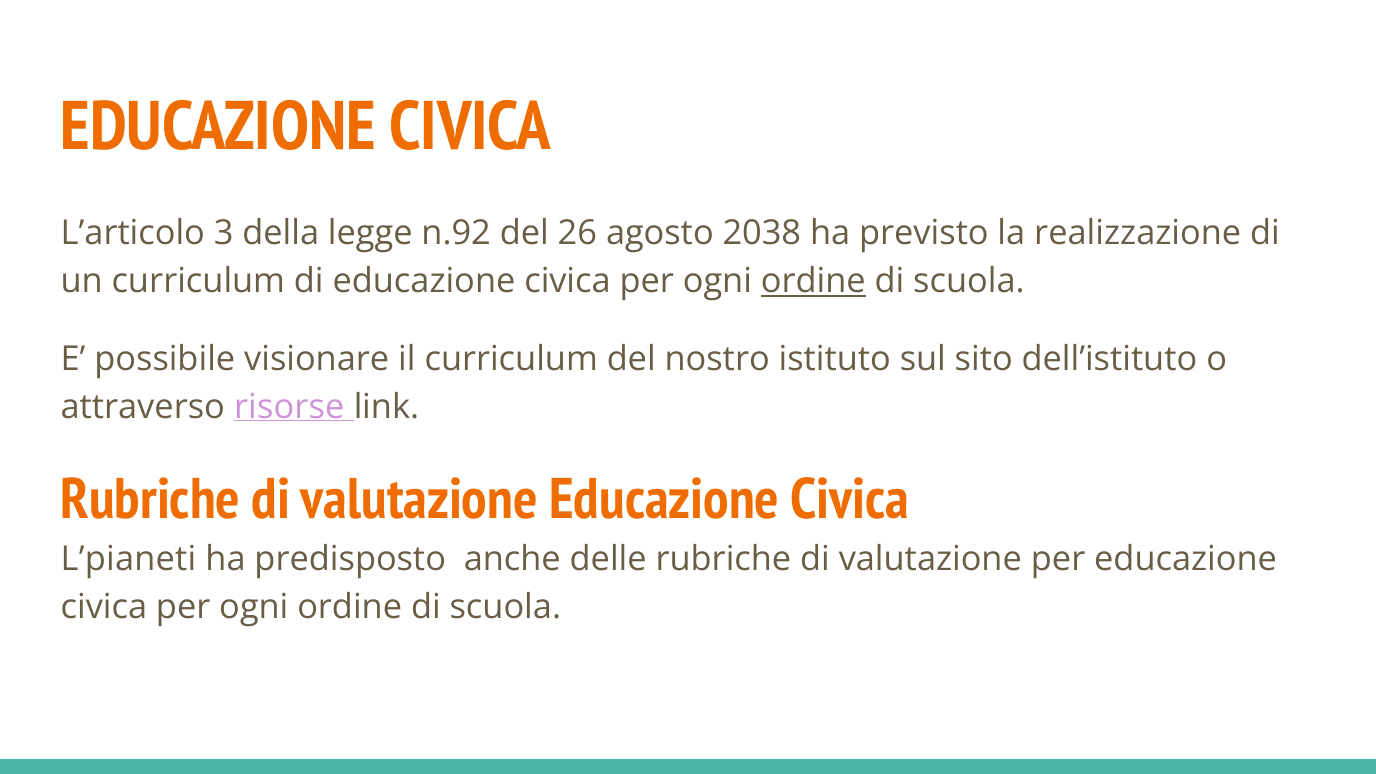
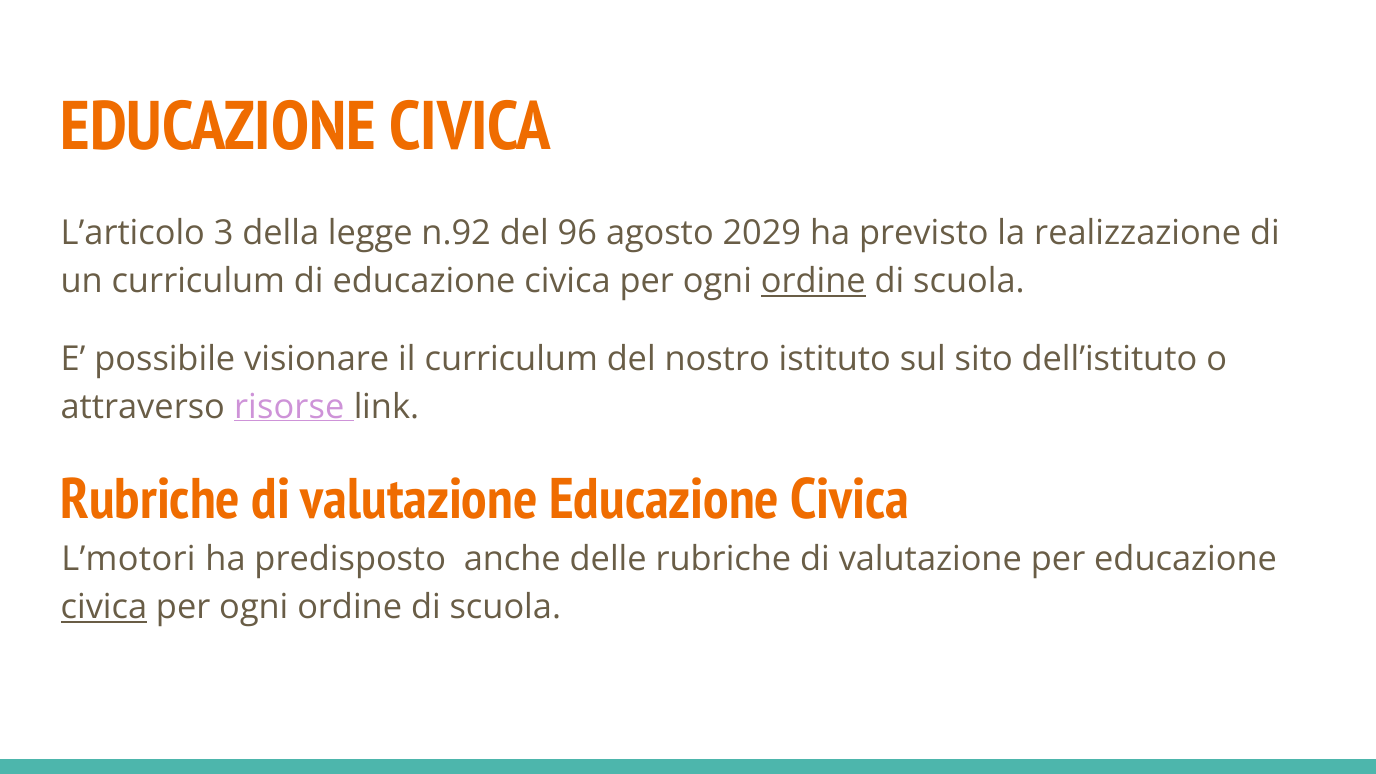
26: 26 -> 96
2038: 2038 -> 2029
L’pianeti: L’pianeti -> L’motori
civica at (104, 607) underline: none -> present
